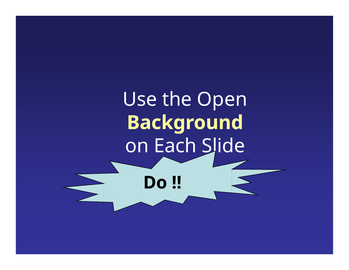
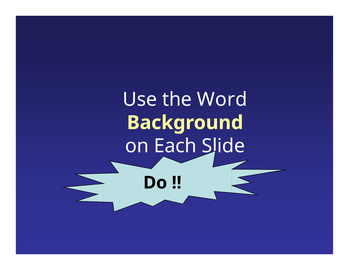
Open: Open -> Word
